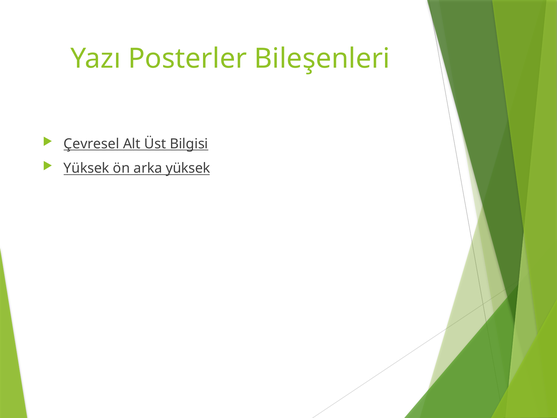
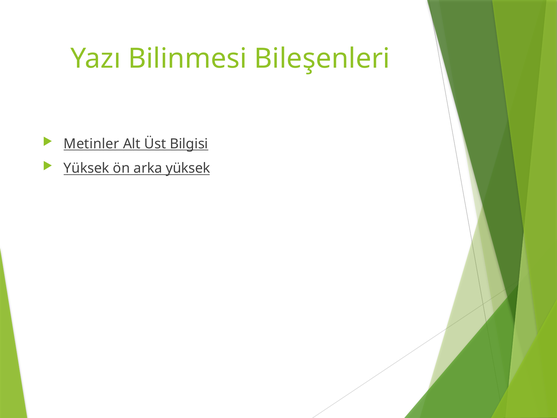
Posterler: Posterler -> Bilinmesi
Çevresel: Çevresel -> Metinler
